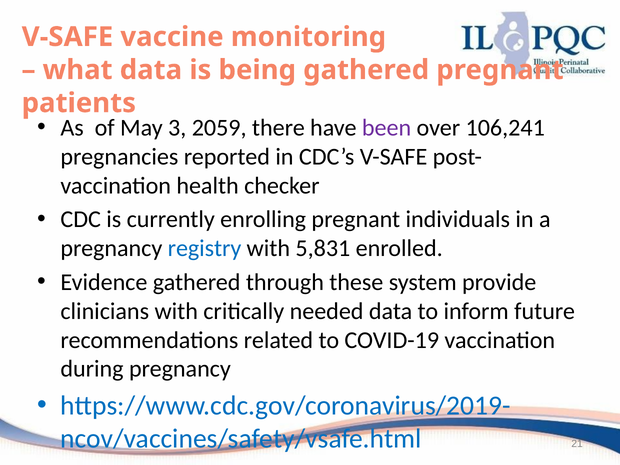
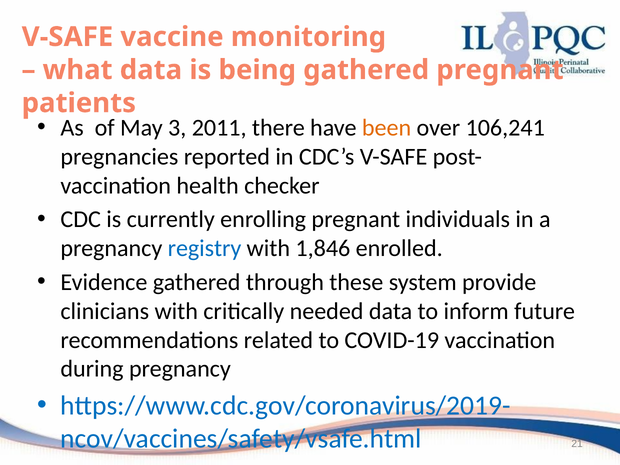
2059: 2059 -> 2011
been colour: purple -> orange
5,831: 5,831 -> 1,846
